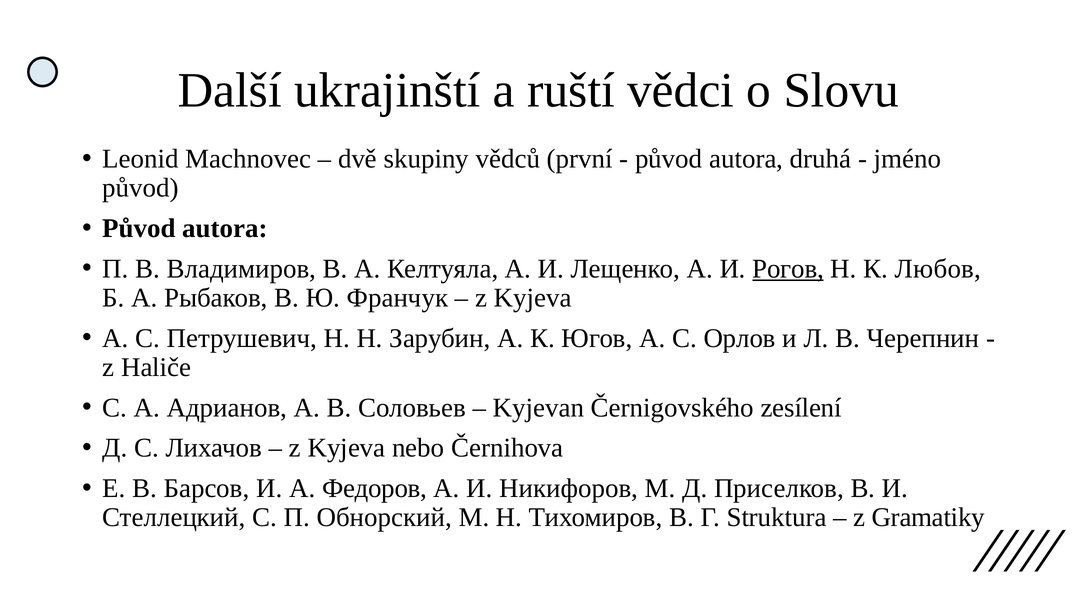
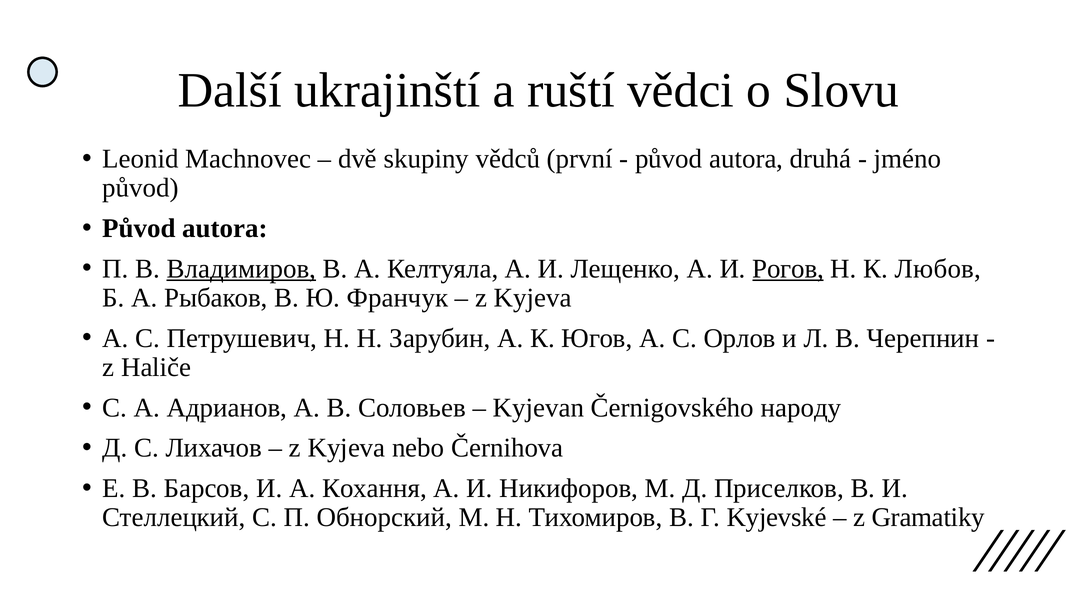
Владимиров underline: none -> present
zesílení: zesílení -> народу
Федоров: Федоров -> Кохання
Struktura: Struktura -> Kyjevské
